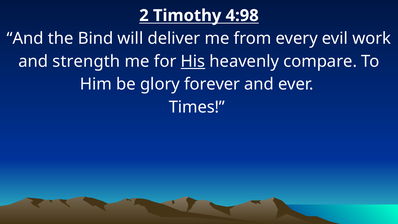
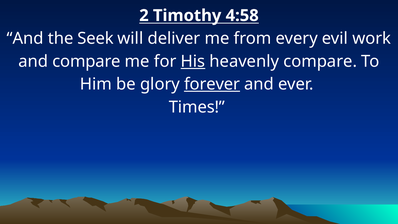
4:98: 4:98 -> 4:58
Bind: Bind -> Seek
and strength: strength -> compare
forever underline: none -> present
